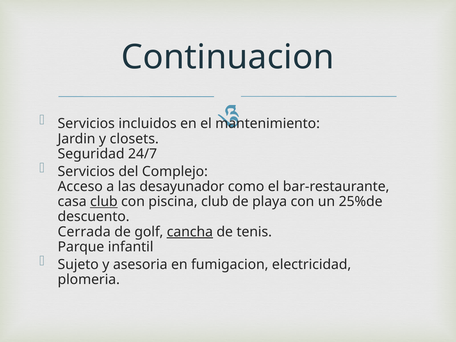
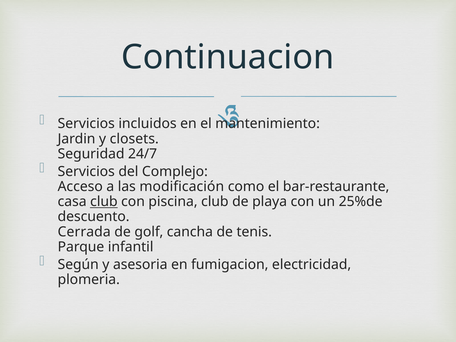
desayunador: desayunador -> modificación
cancha underline: present -> none
Sujeto: Sujeto -> Según
